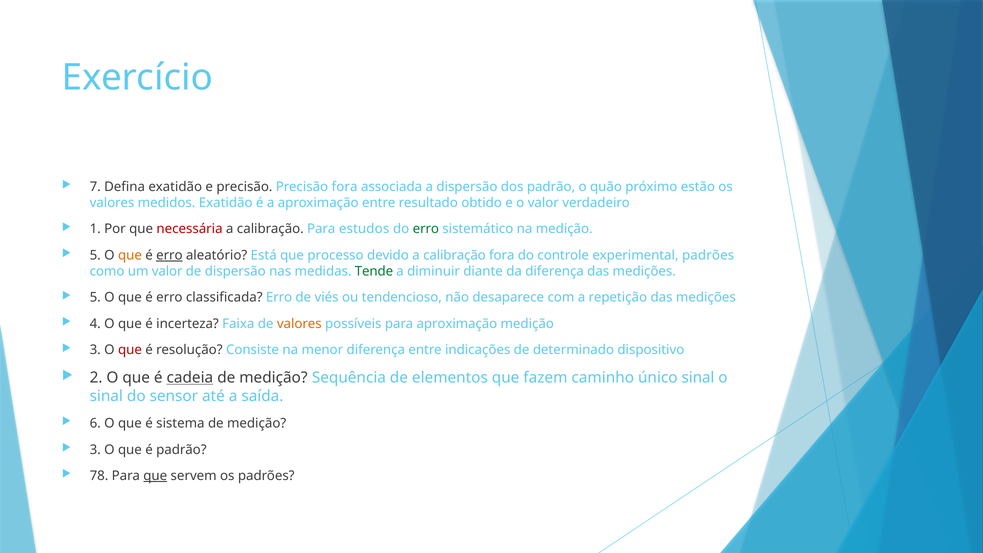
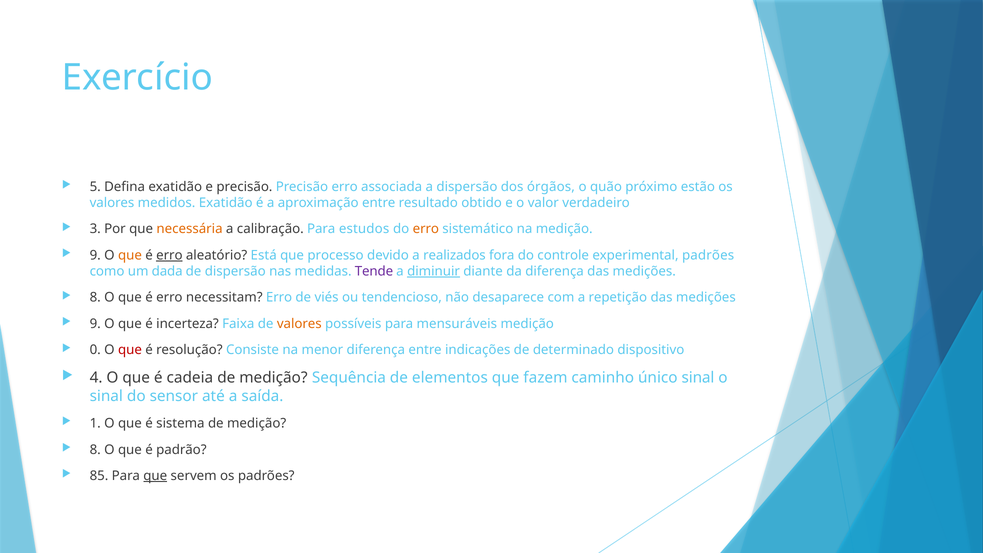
7: 7 -> 5
Precisão fora: fora -> erro
dos padrão: padrão -> órgãos
1: 1 -> 3
necessária colour: red -> orange
erro at (426, 229) colour: green -> orange
5 at (95, 255): 5 -> 9
devido a calibração: calibração -> realizados
um valor: valor -> dada
Tende colour: green -> purple
diminuir underline: none -> present
5 at (95, 298): 5 -> 8
classificada: classificada -> necessitam
4 at (95, 324): 4 -> 9
para aproximação: aproximação -> mensuráveis
3 at (95, 350): 3 -> 0
2: 2 -> 4
cadeia underline: present -> none
6: 6 -> 1
3 at (95, 450): 3 -> 8
78: 78 -> 85
